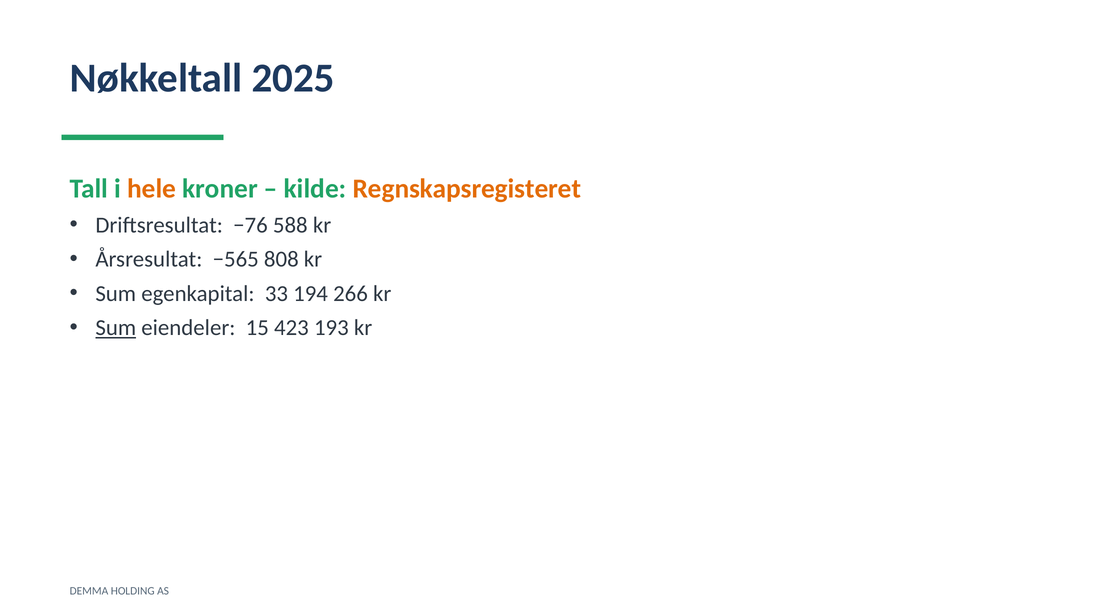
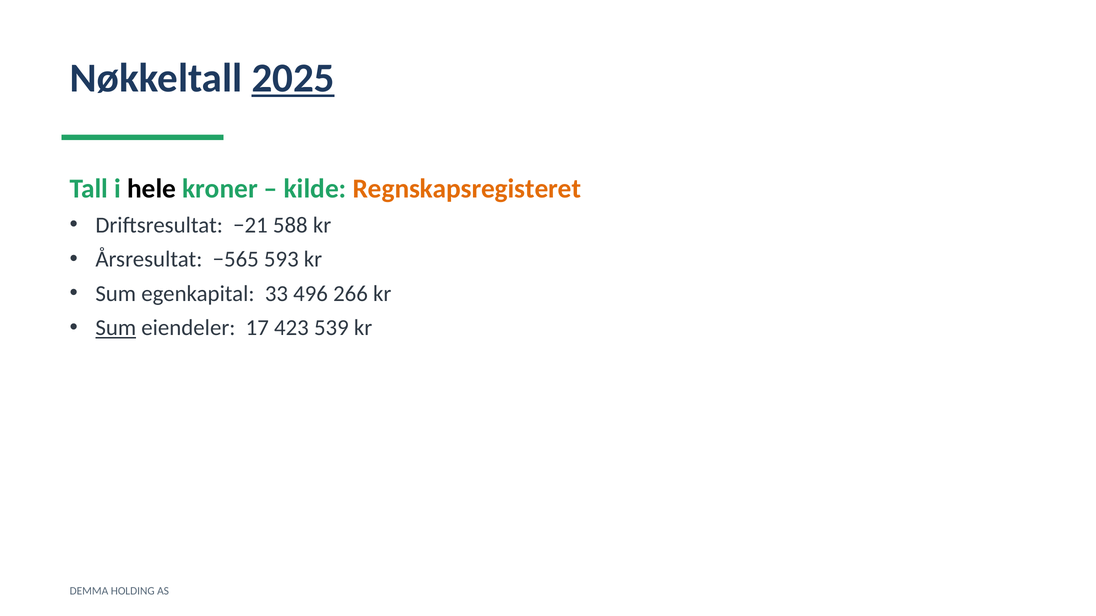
2025 underline: none -> present
hele colour: orange -> black
−76: −76 -> −21
808: 808 -> 593
194: 194 -> 496
15: 15 -> 17
193: 193 -> 539
